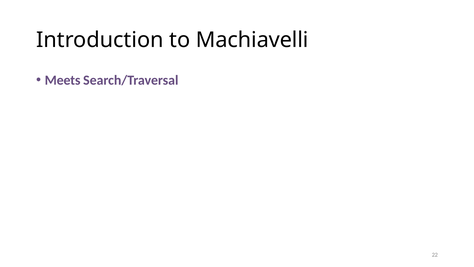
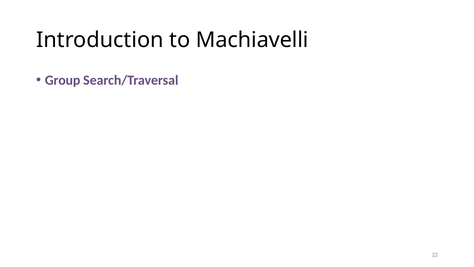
Meets: Meets -> Group
